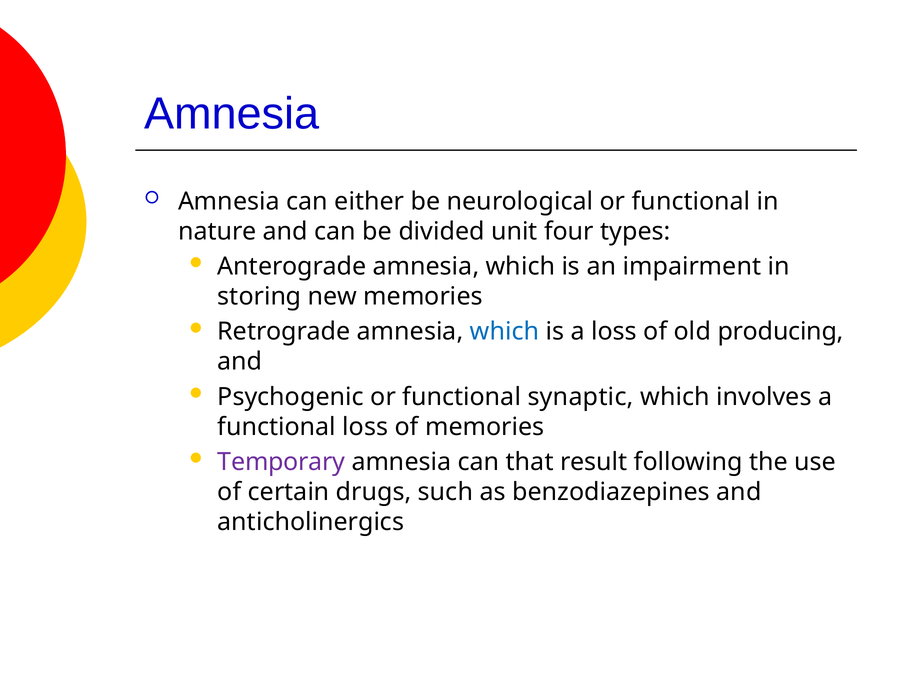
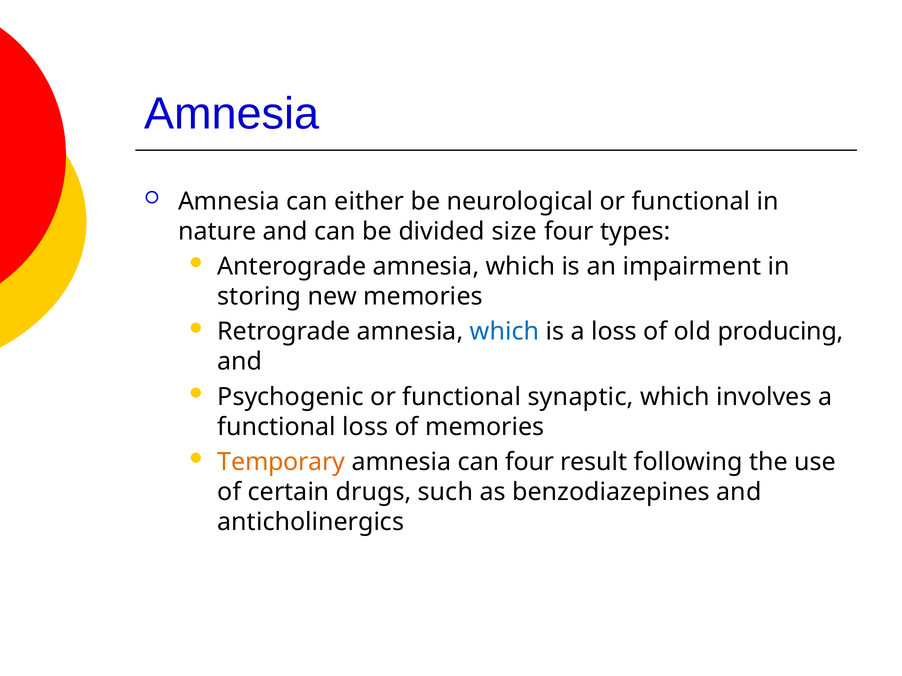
unit: unit -> size
Temporary colour: purple -> orange
can that: that -> four
